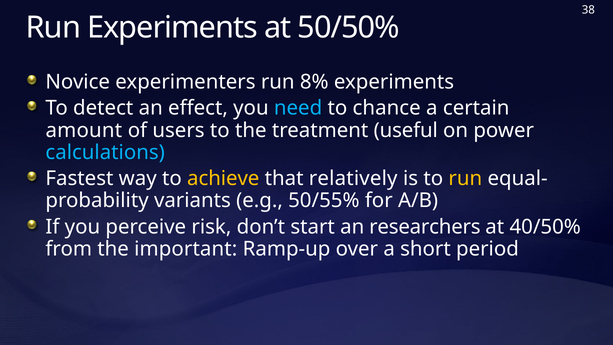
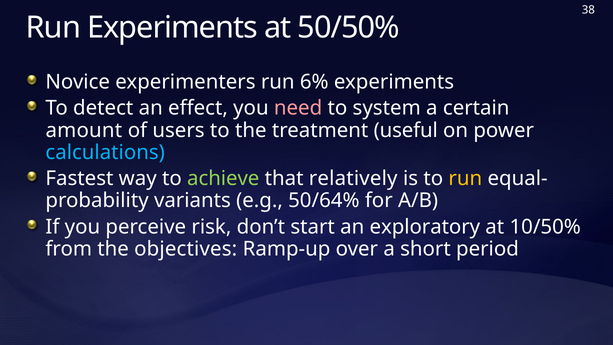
8%: 8% -> 6%
need colour: light blue -> pink
chance: chance -> system
achieve colour: yellow -> light green
50/55%: 50/55% -> 50/64%
researchers: researchers -> exploratory
40/50%: 40/50% -> 10/50%
important: important -> objectives
